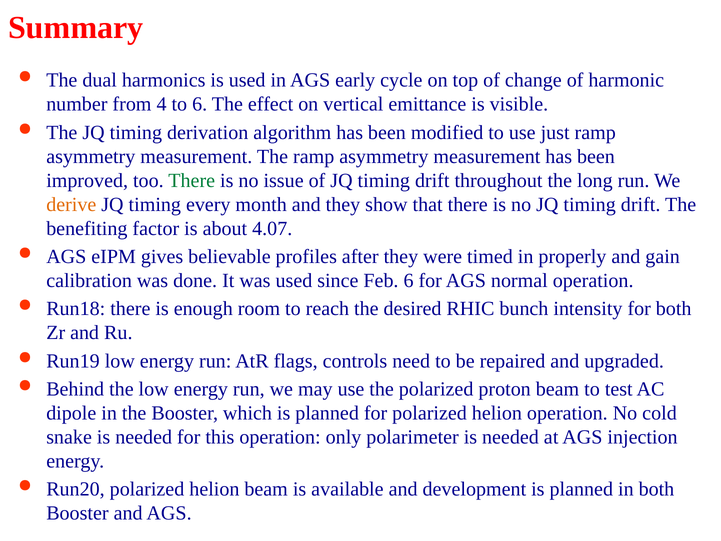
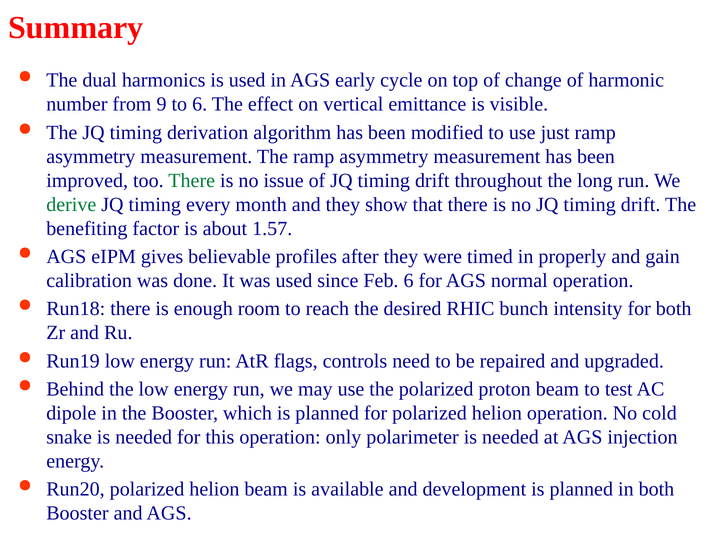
4: 4 -> 9
derive colour: orange -> green
4.07: 4.07 -> 1.57
